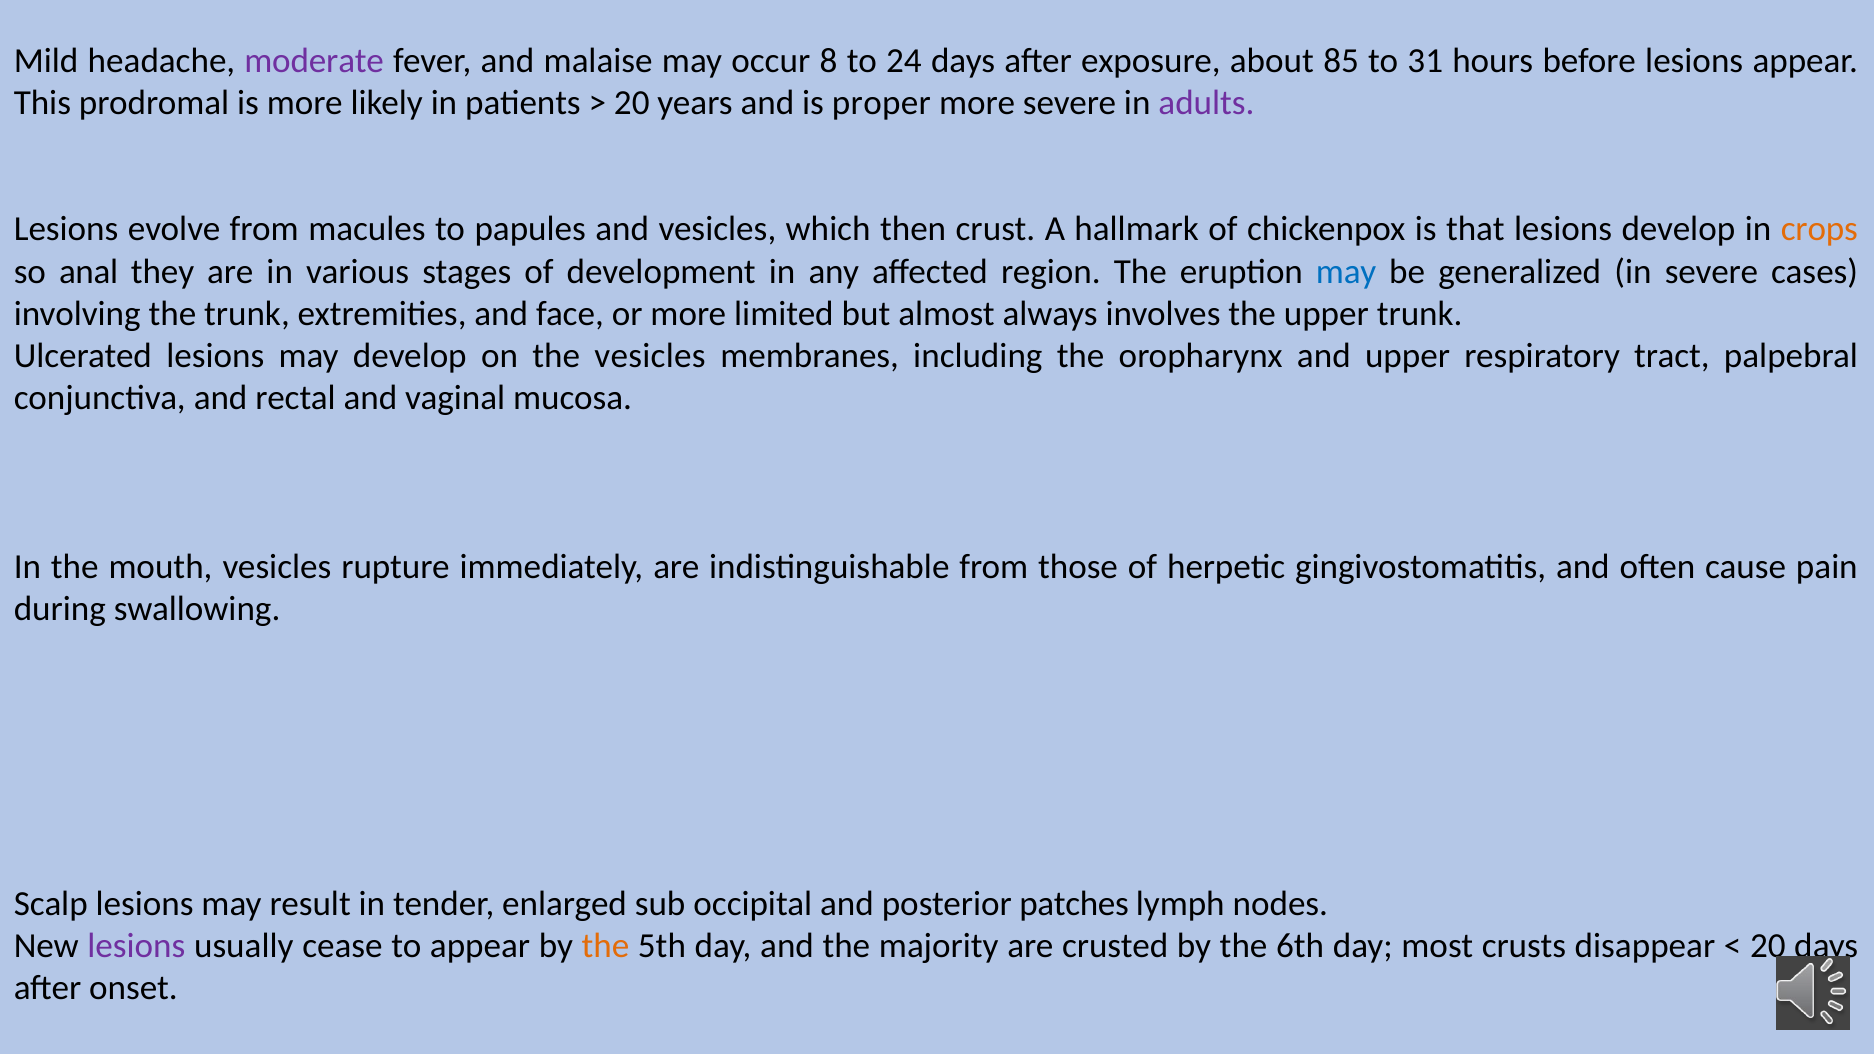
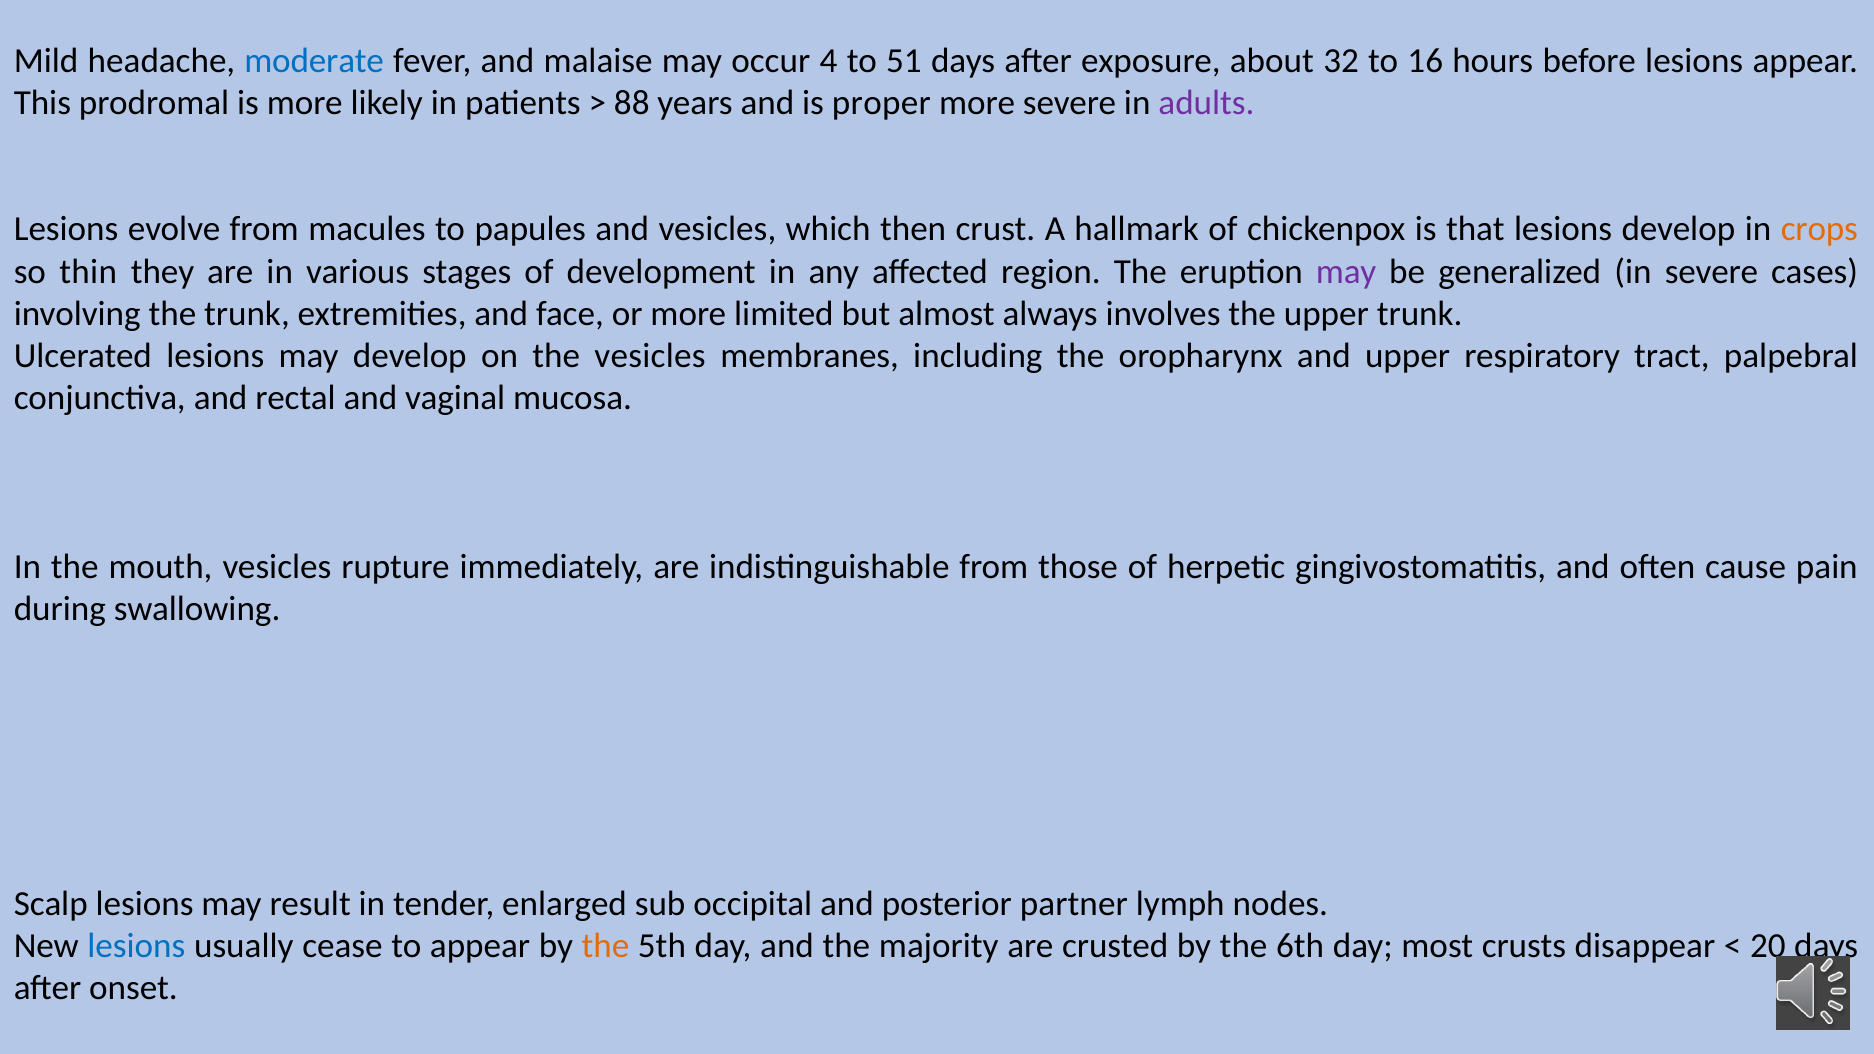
moderate colour: purple -> blue
8: 8 -> 4
24: 24 -> 51
85: 85 -> 32
31: 31 -> 16
20 at (632, 103): 20 -> 88
anal: anal -> thin
may at (1346, 272) colour: blue -> purple
patches: patches -> partner
lesions at (136, 946) colour: purple -> blue
